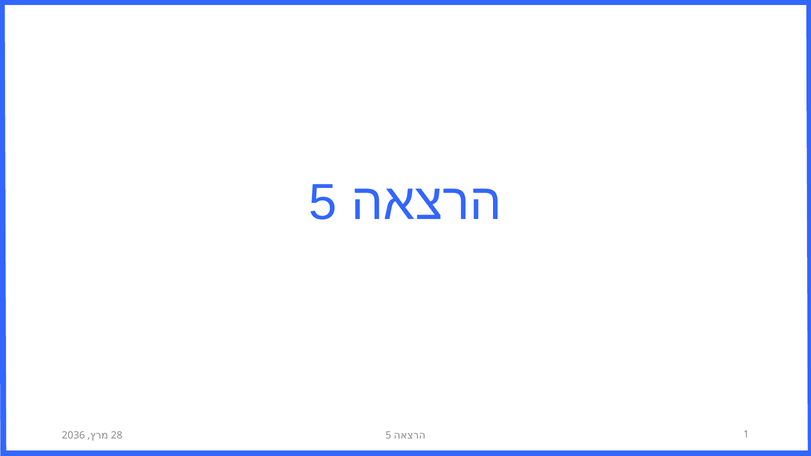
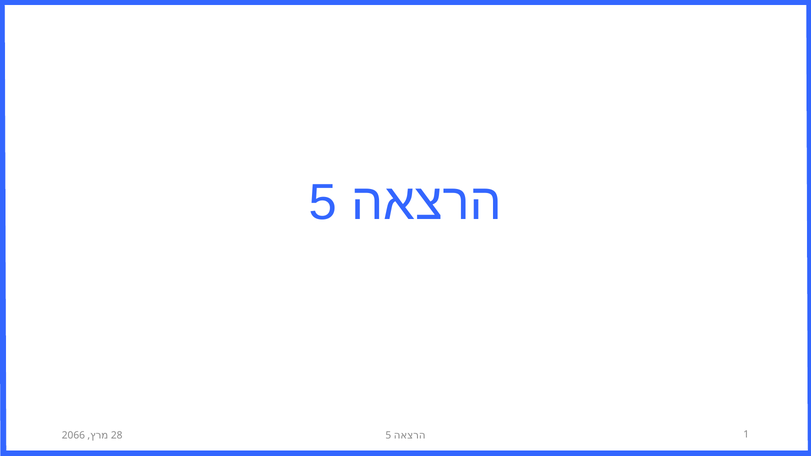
2036: 2036 -> 2066
